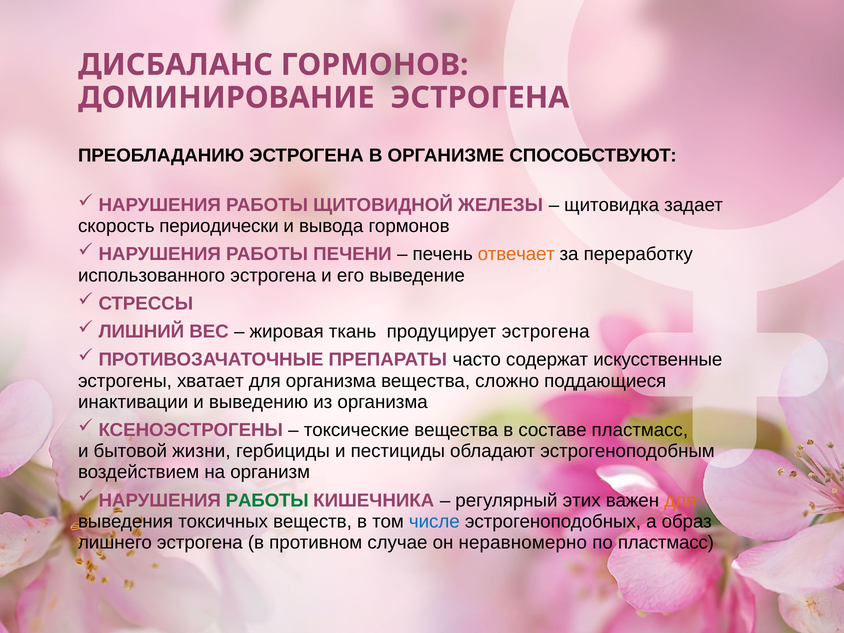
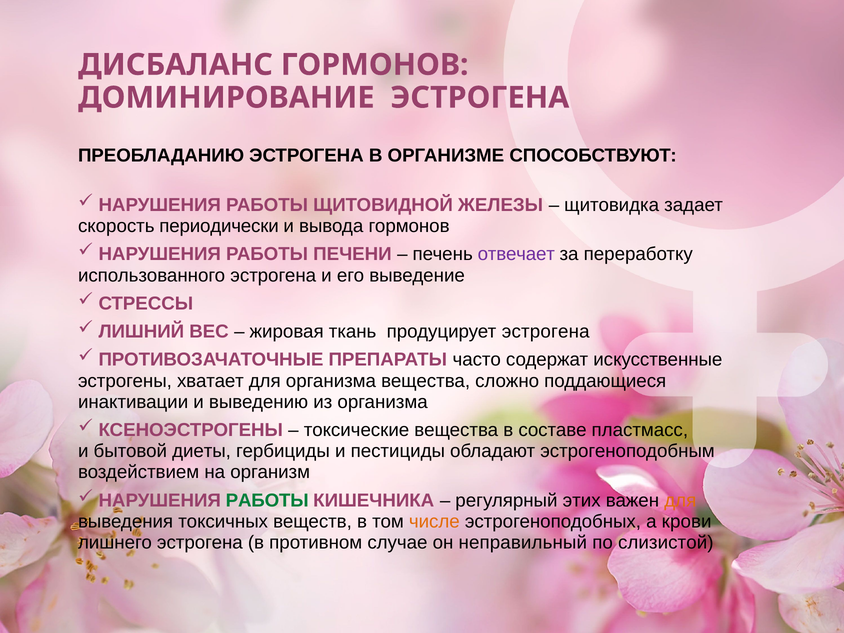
отвечает colour: orange -> purple
жизни: жизни -> диеты
числе colour: blue -> orange
образ: образ -> крови
неравномерно: неравномерно -> неправильный
по пластмасс: пластмасс -> слизистой
